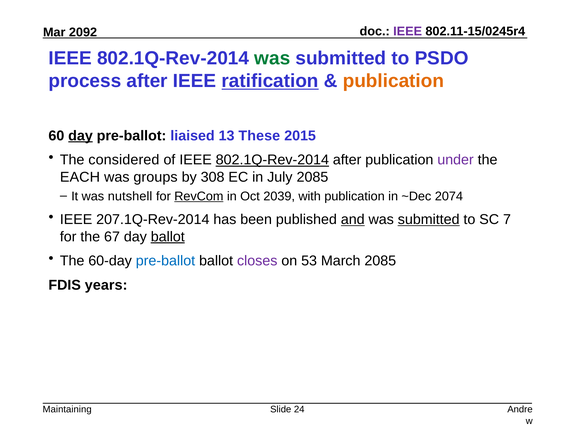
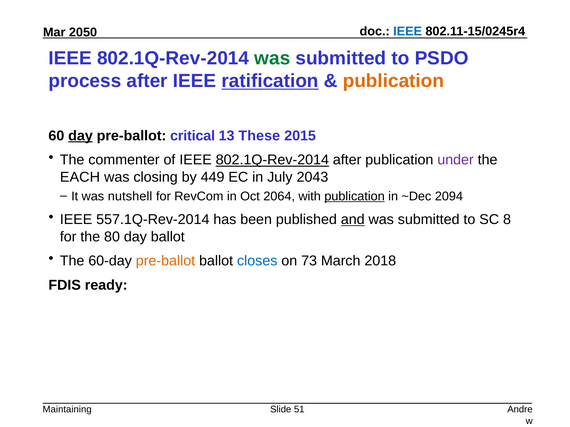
IEEE at (408, 31) colour: purple -> blue
2092: 2092 -> 2050
liaised: liaised -> critical
considered: considered -> commenter
groups: groups -> closing
308: 308 -> 449
July 2085: 2085 -> 2043
RevCom underline: present -> none
2039: 2039 -> 2064
publication at (355, 196) underline: none -> present
2074: 2074 -> 2094
207.1Q-Rev-2014: 207.1Q-Rev-2014 -> 557.1Q-Rev-2014
submitted at (429, 220) underline: present -> none
7: 7 -> 8
67: 67 -> 80
ballot at (168, 237) underline: present -> none
pre-ballot at (165, 261) colour: blue -> orange
closes colour: purple -> blue
53: 53 -> 73
March 2085: 2085 -> 2018
years: years -> ready
24: 24 -> 51
